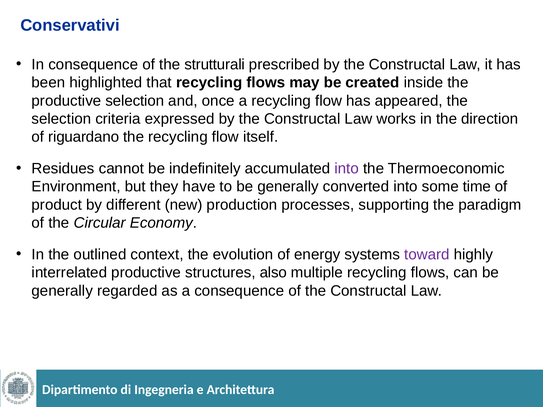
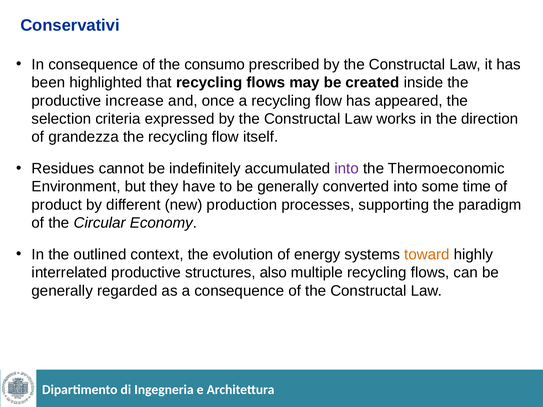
strutturali: strutturali -> consumo
productive selection: selection -> increase
riguardano: riguardano -> grandezza
toward colour: purple -> orange
